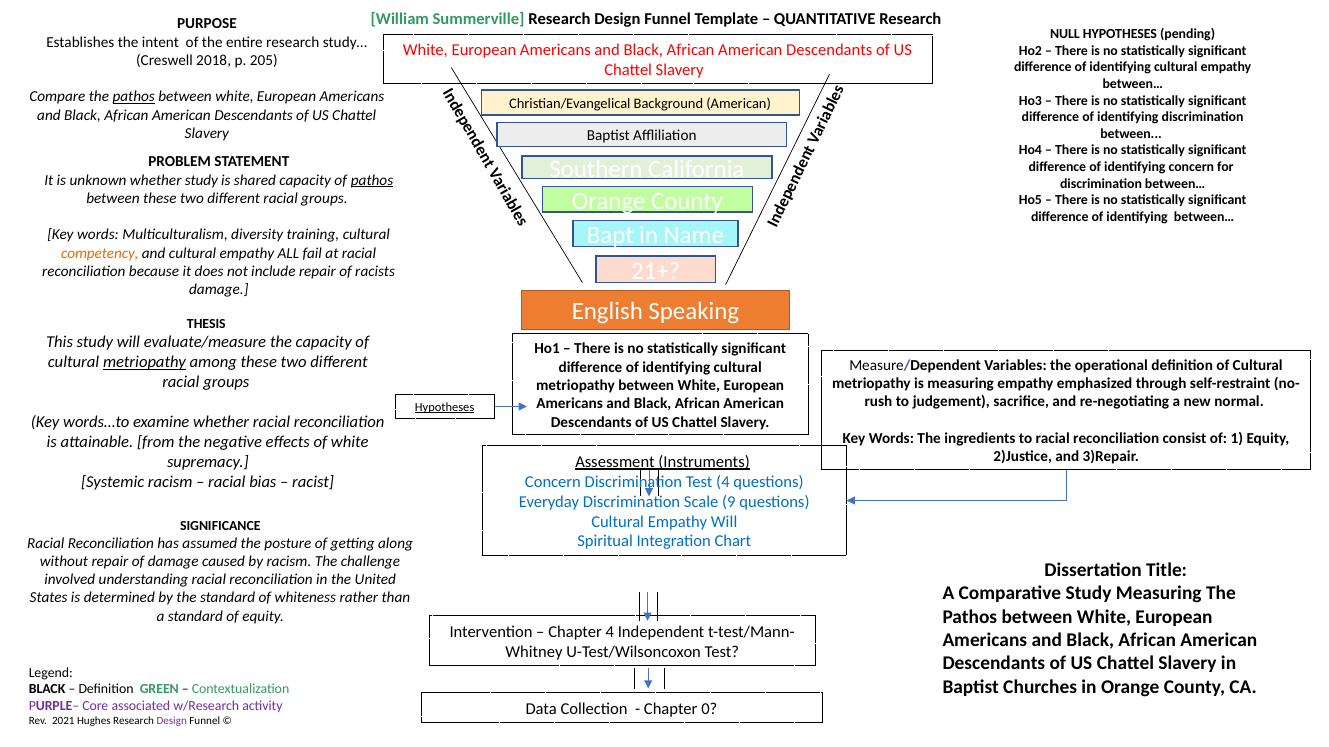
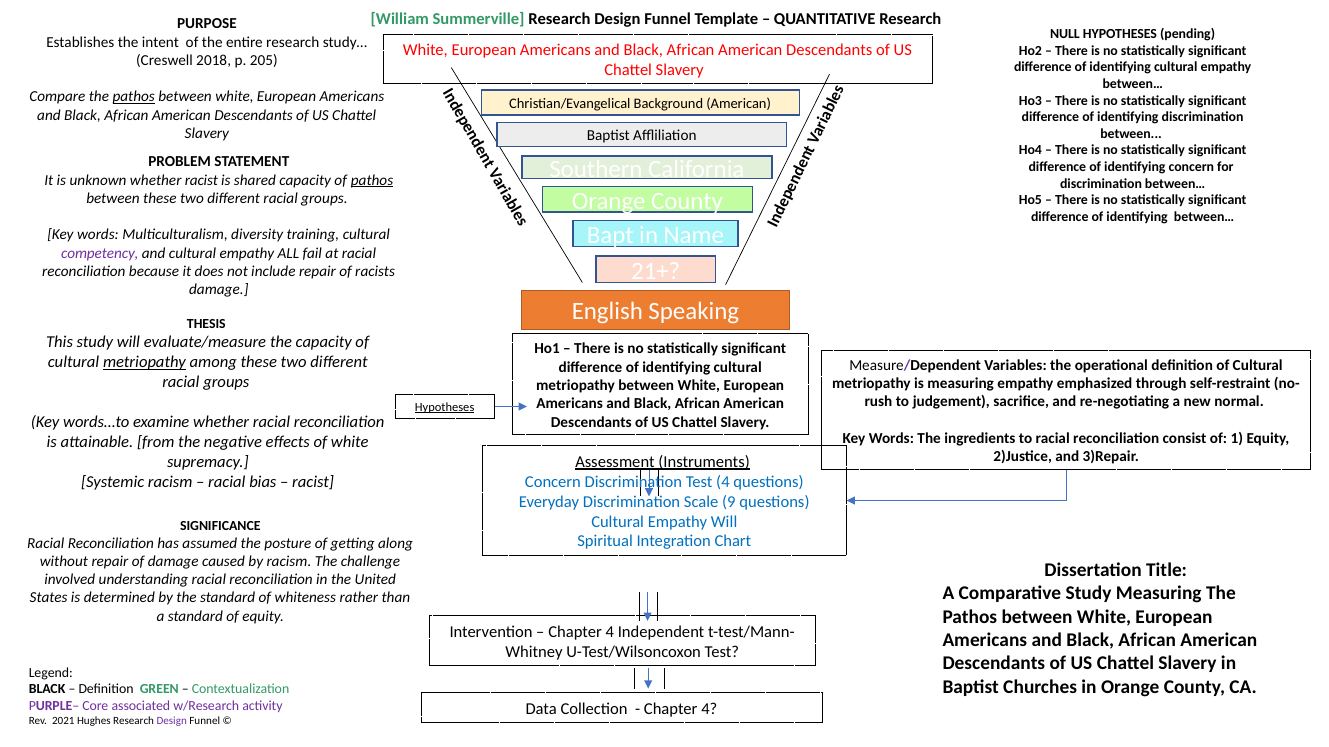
whether study: study -> racist
competency colour: orange -> purple
0 at (709, 709): 0 -> 4
